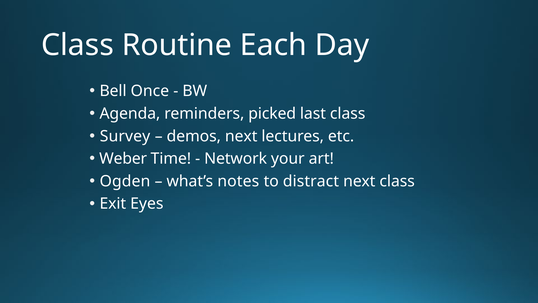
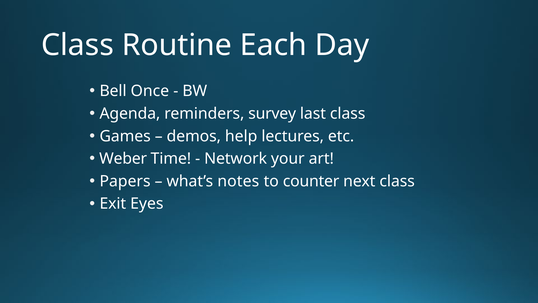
picked: picked -> survey
Survey: Survey -> Games
demos next: next -> help
Ogden: Ogden -> Papers
distract: distract -> counter
